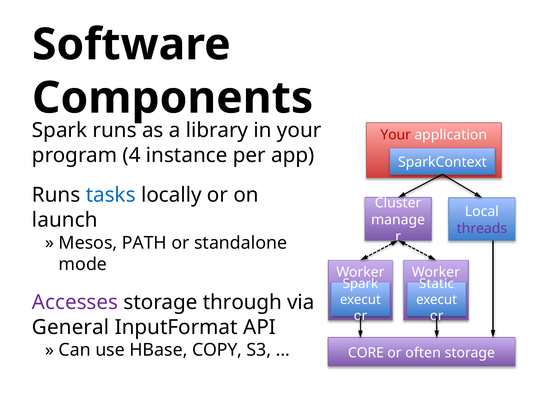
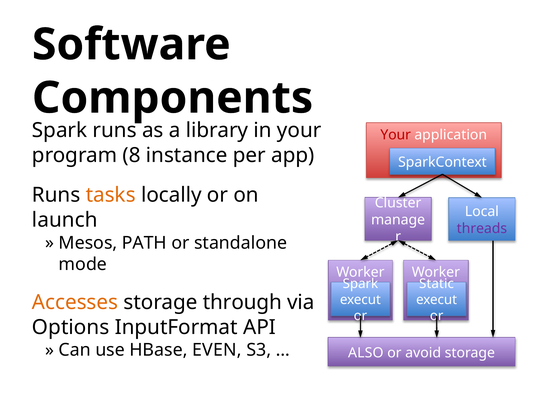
4: 4 -> 8
tasks colour: blue -> orange
Accesses colour: purple -> orange
General: General -> Options
COPY: COPY -> EVEN
CORE: CORE -> ALSO
often: often -> avoid
